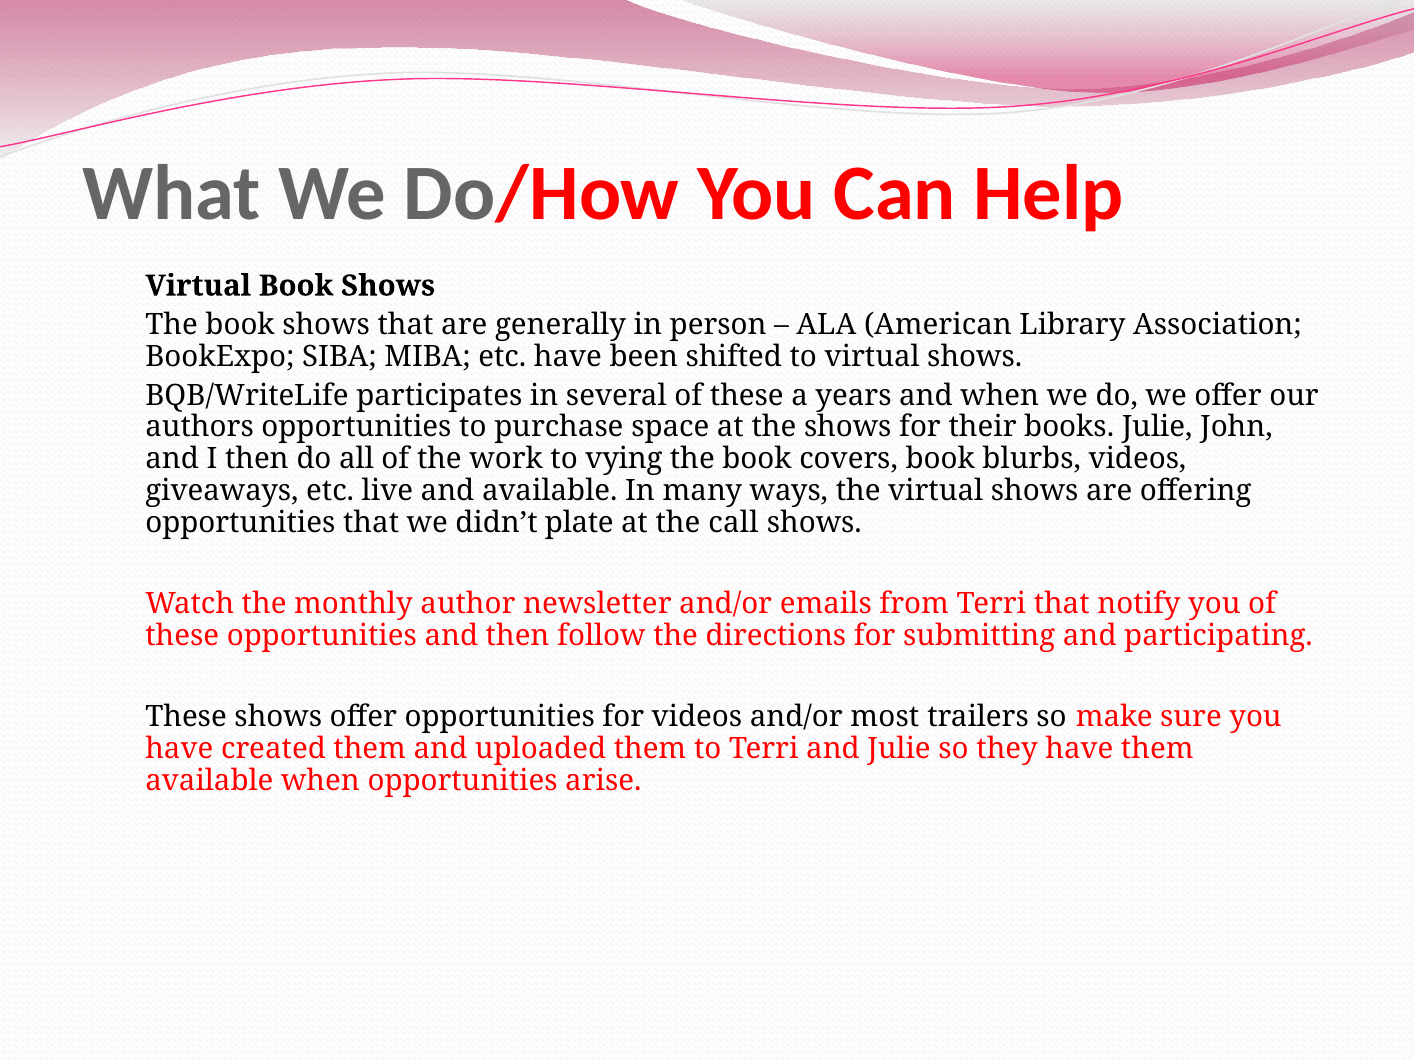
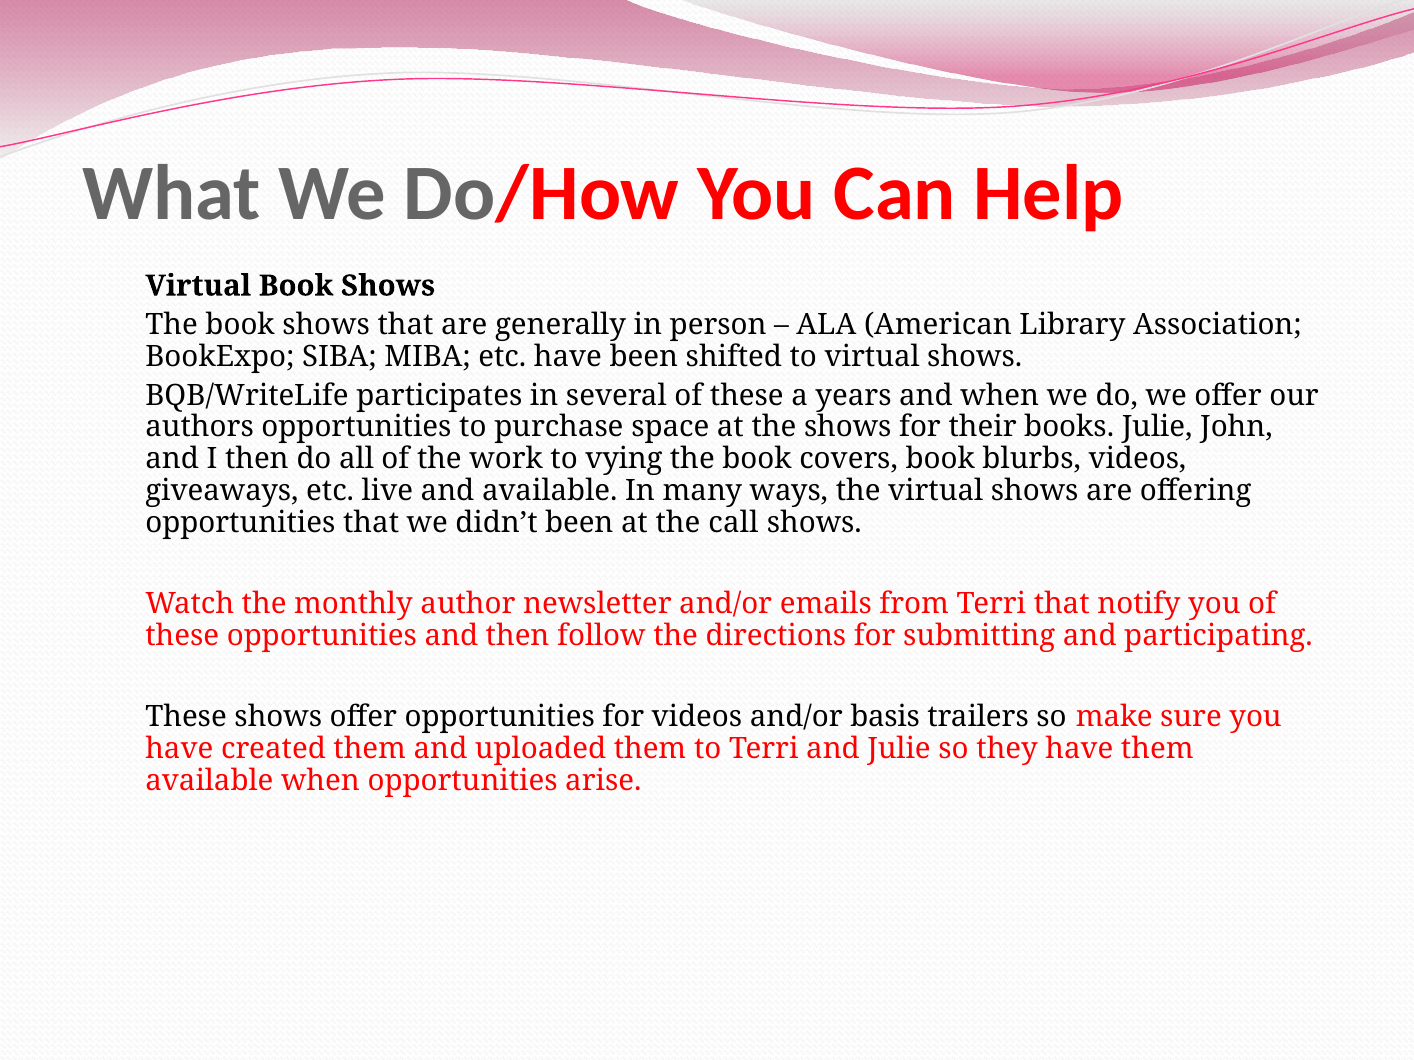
didn’t plate: plate -> been
most: most -> basis
